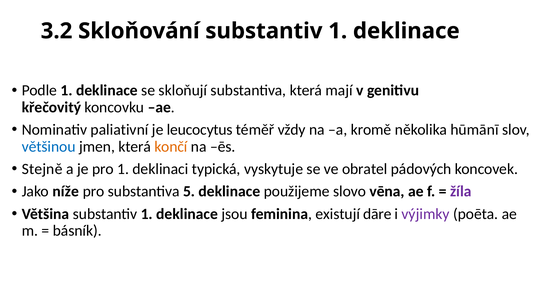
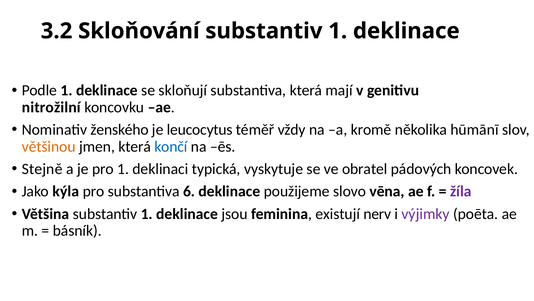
křečovitý: křečovitý -> nitrožilní
paliativní: paliativní -> ženského
většinou colour: blue -> orange
končí colour: orange -> blue
níže: níže -> kýla
5: 5 -> 6
dāre: dāre -> nerv
